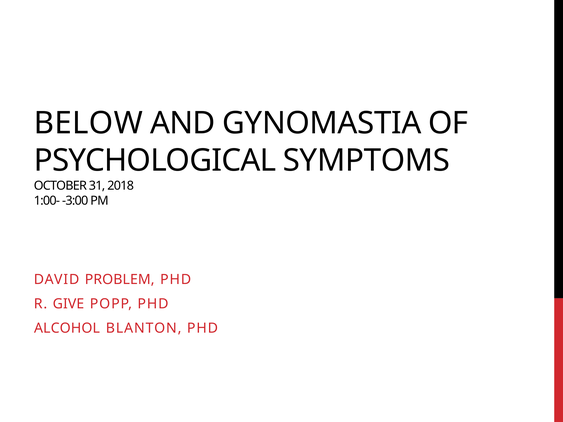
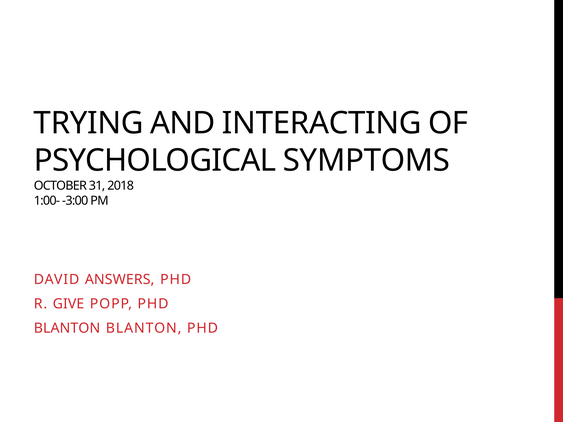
BELOW: BELOW -> TRYING
GYNOMASTIA: GYNOMASTIA -> INTERACTING
PROBLEM: PROBLEM -> ANSWERS
ALCOHOL at (67, 328): ALCOHOL -> BLANTON
